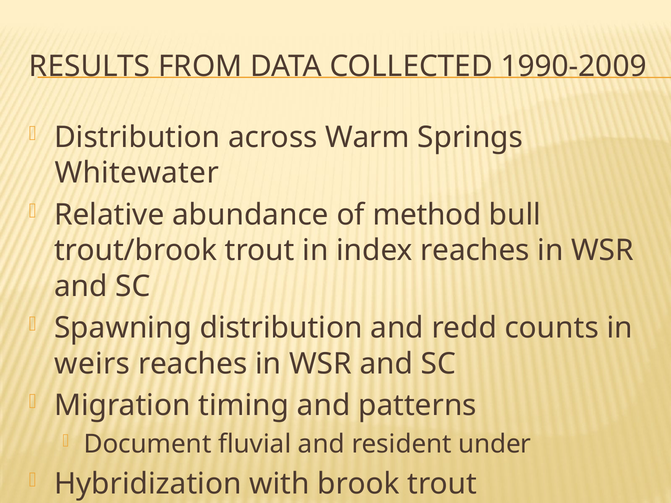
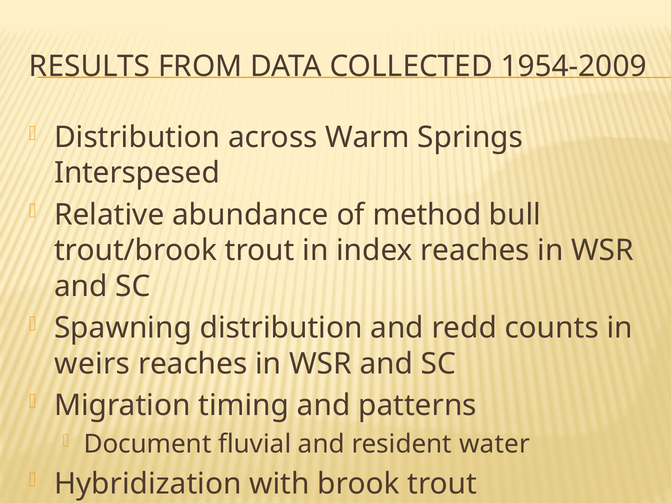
1990-2009: 1990-2009 -> 1954-2009
Whitewater: Whitewater -> Interspesed
under: under -> water
